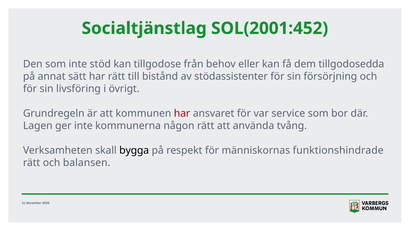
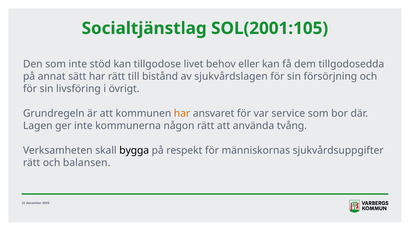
SOL(2001:452: SOL(2001:452 -> SOL(2001:105
från: från -> livet
stödassistenter: stödassistenter -> sjukvårdslagen
har at (182, 113) colour: red -> orange
funktionshindrade: funktionshindrade -> sjukvårdsuppgifter
